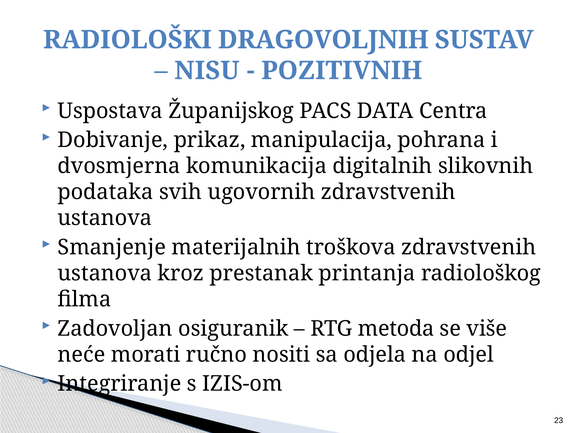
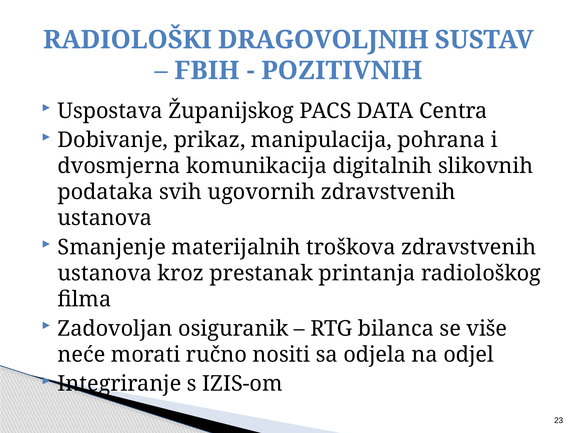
NISU: NISU -> FBIH
metoda: metoda -> bilanca
